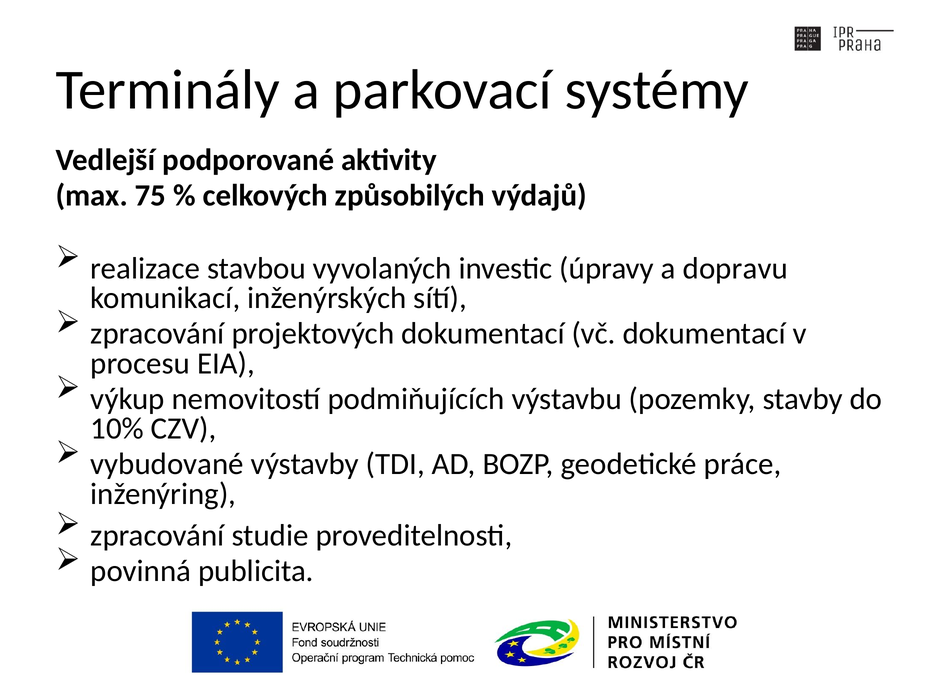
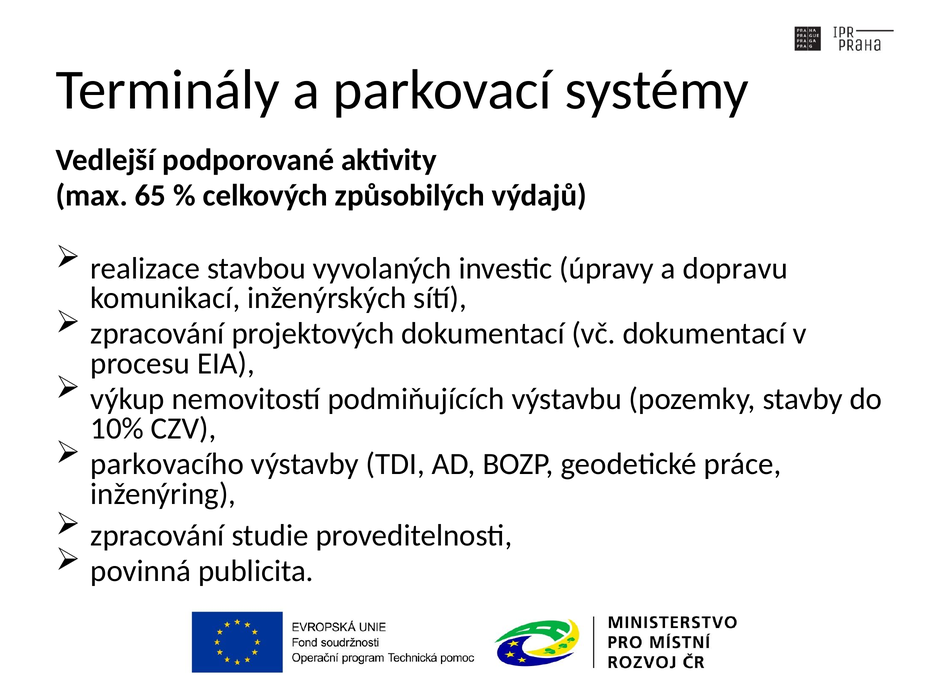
75: 75 -> 65
vybudované: vybudované -> parkovacího
